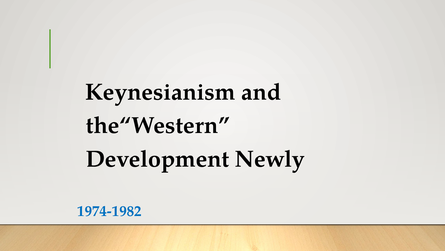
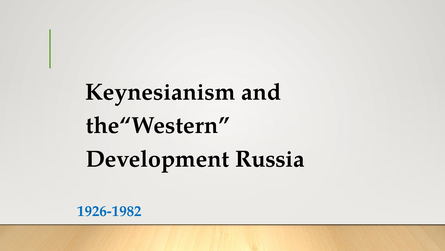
Newly: Newly -> Russia
1974-1982: 1974-1982 -> 1926-1982
